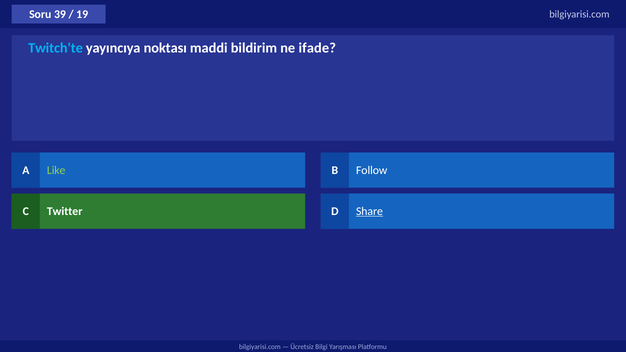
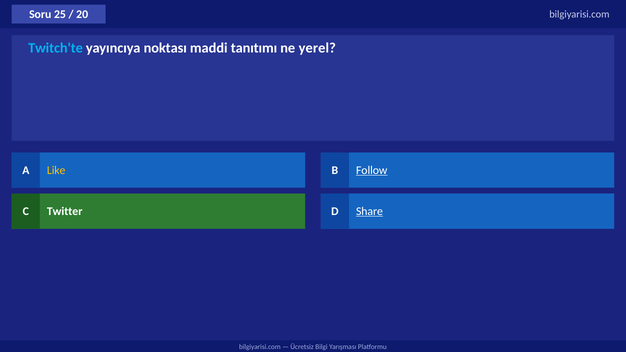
39: 39 -> 25
19: 19 -> 20
bildirim: bildirim -> tanıtımı
ifade: ifade -> yerel
Like colour: light green -> yellow
Follow underline: none -> present
